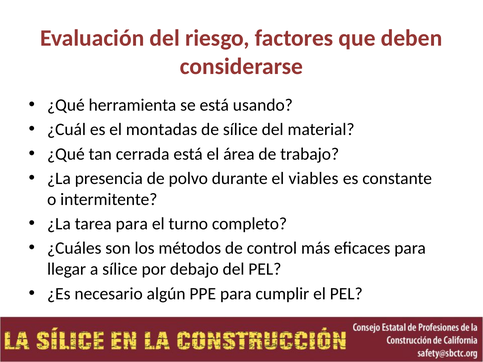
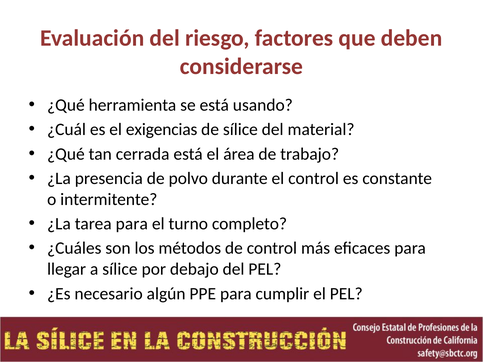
montadas: montadas -> exigencias
el viables: viables -> control
